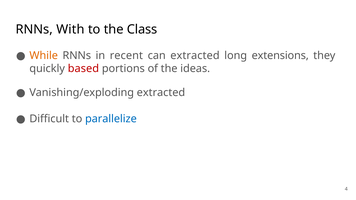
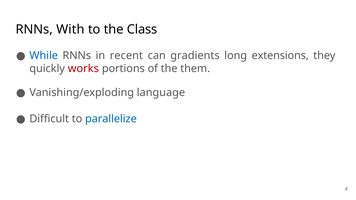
While colour: orange -> blue
can extracted: extracted -> gradients
based: based -> works
ideas: ideas -> them
Vanishing/exploding extracted: extracted -> language
